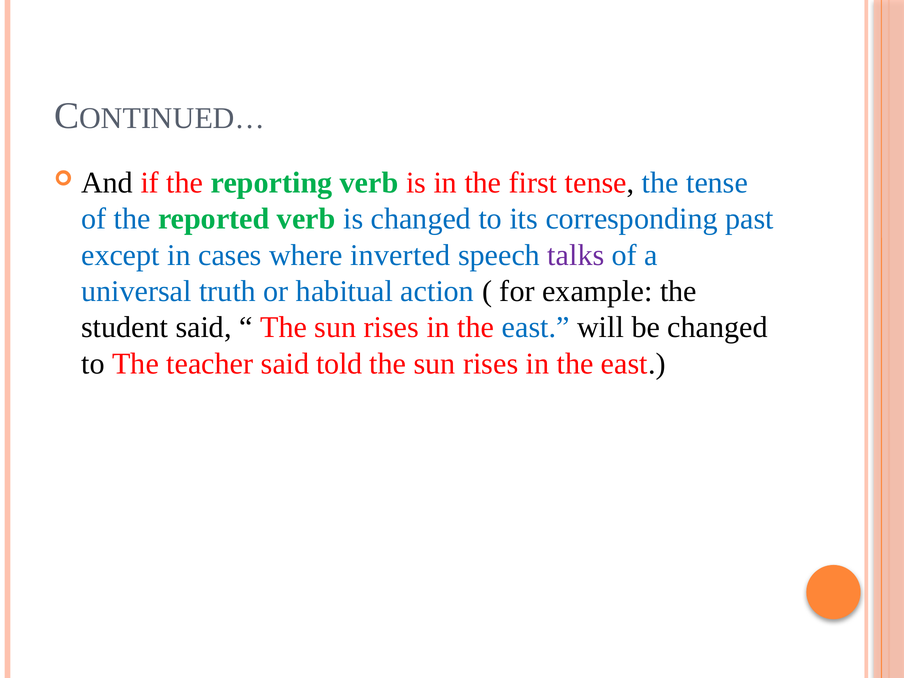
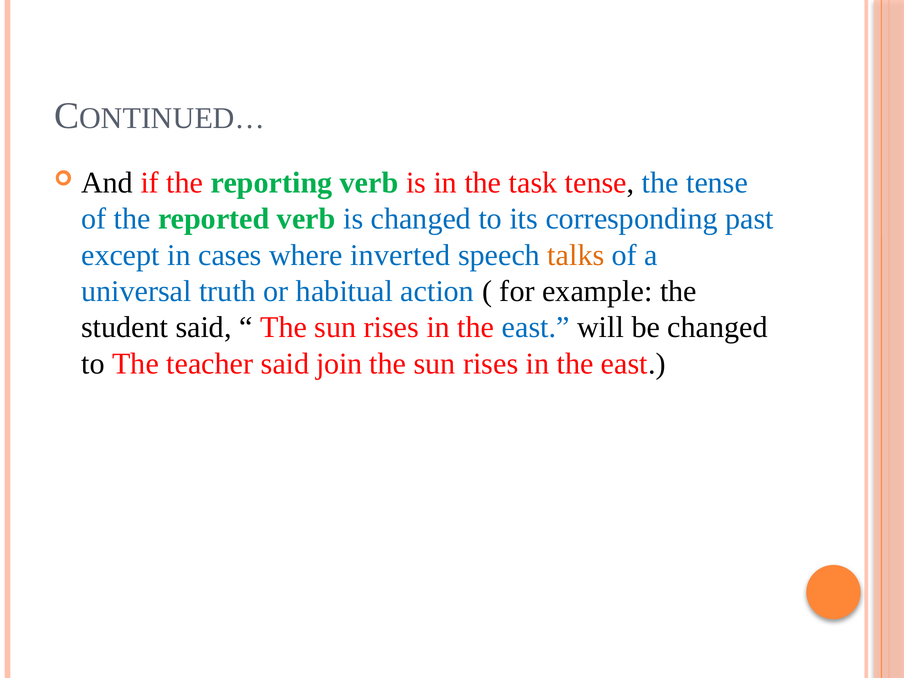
first: first -> task
talks colour: purple -> orange
told: told -> join
